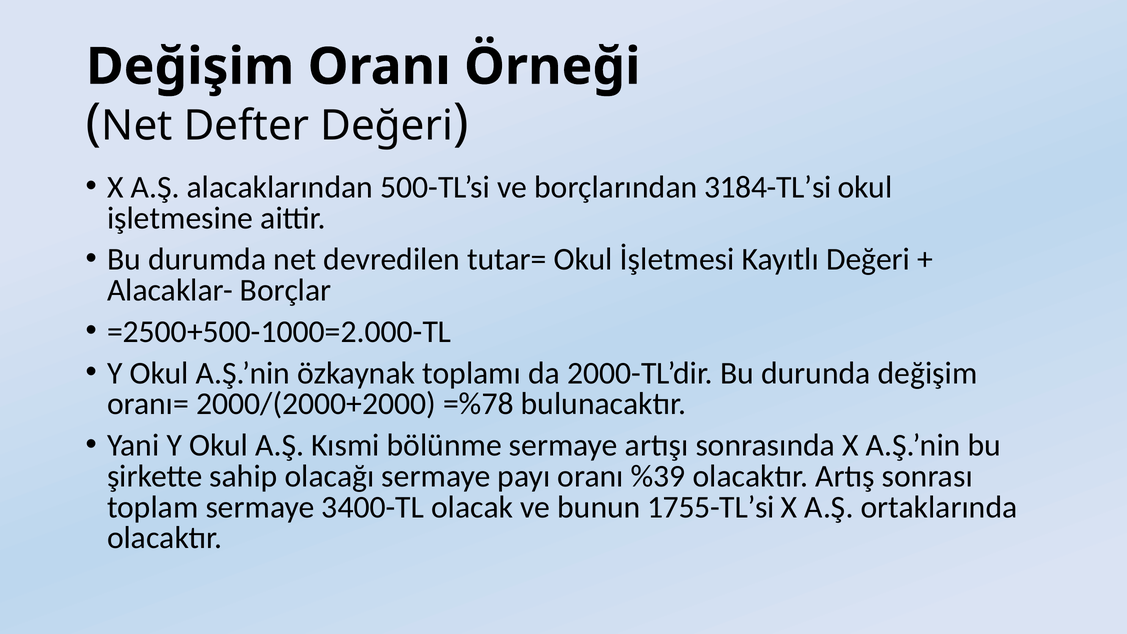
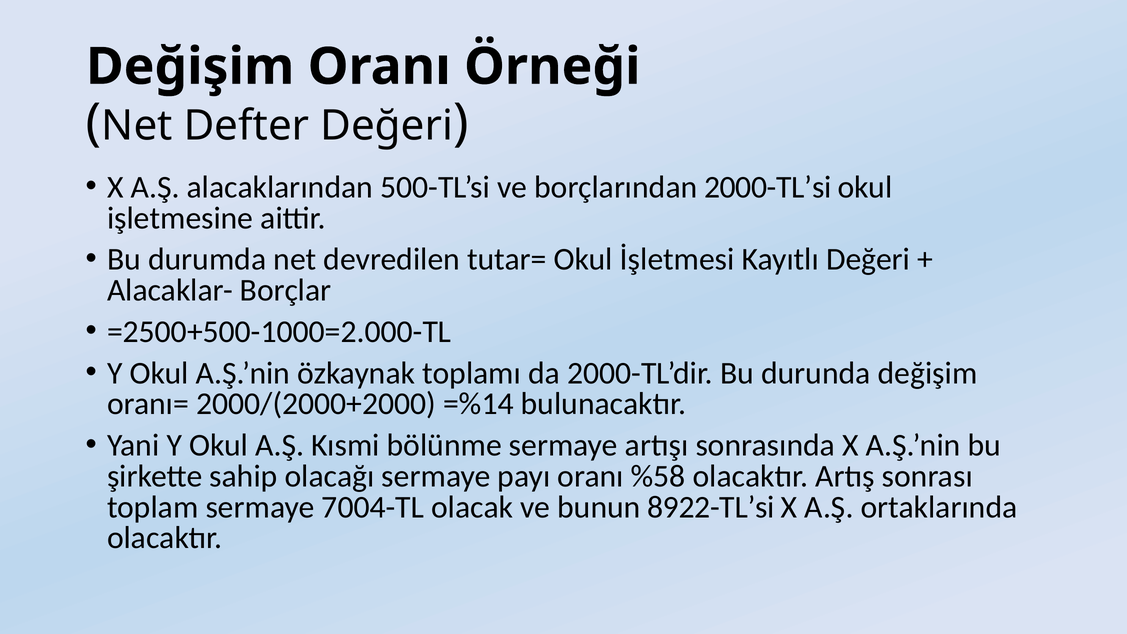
3184-TL’si: 3184-TL’si -> 2000-TL’si
=%78: =%78 -> =%14
%39: %39 -> %58
3400-TL: 3400-TL -> 7004-TL
1755-TL’si: 1755-TL’si -> 8922-TL’si
